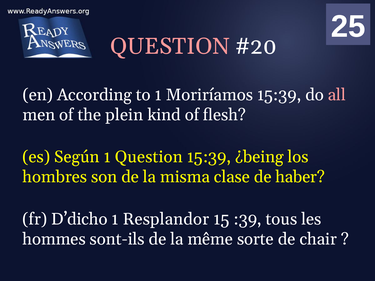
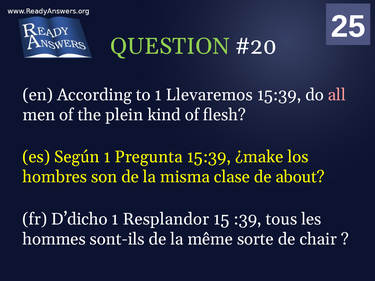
QUESTION at (170, 46) colour: pink -> light green
Moriríamos: Moriríamos -> Llevaremos
1 Question: Question -> Pregunta
¿being: ¿being -> ¿make
haber: haber -> about
